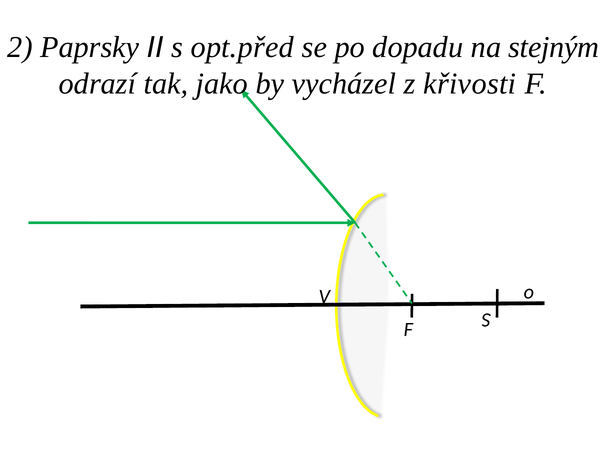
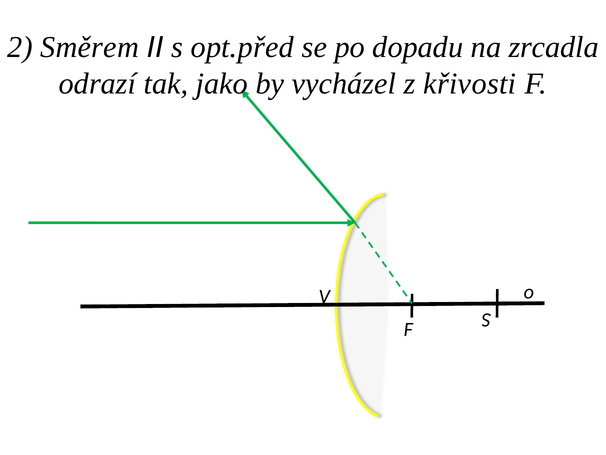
Paprsky: Paprsky -> Směrem
stejným: stejným -> zrcadla
